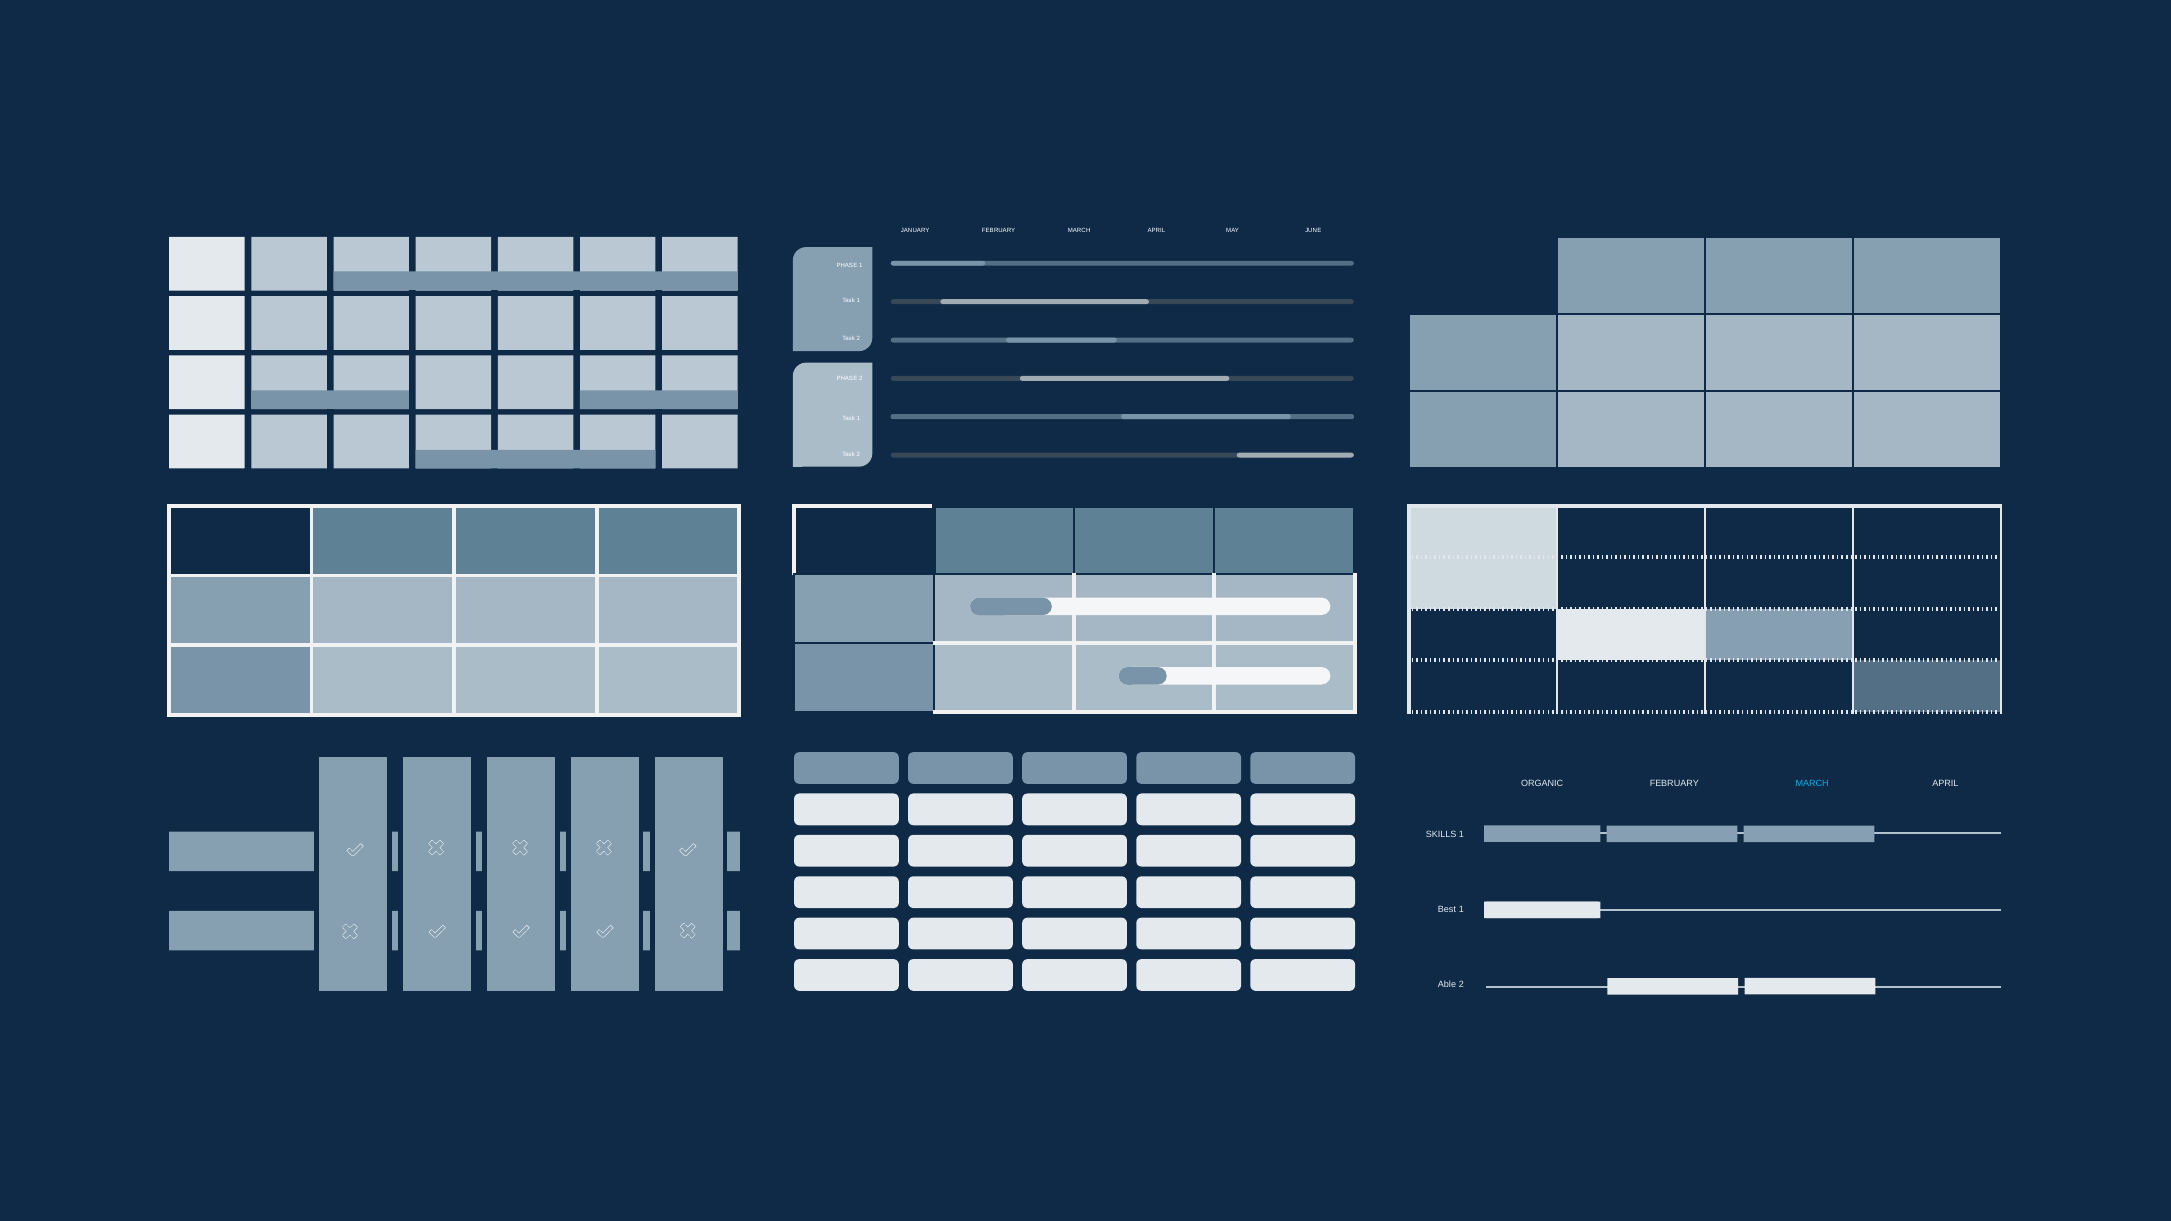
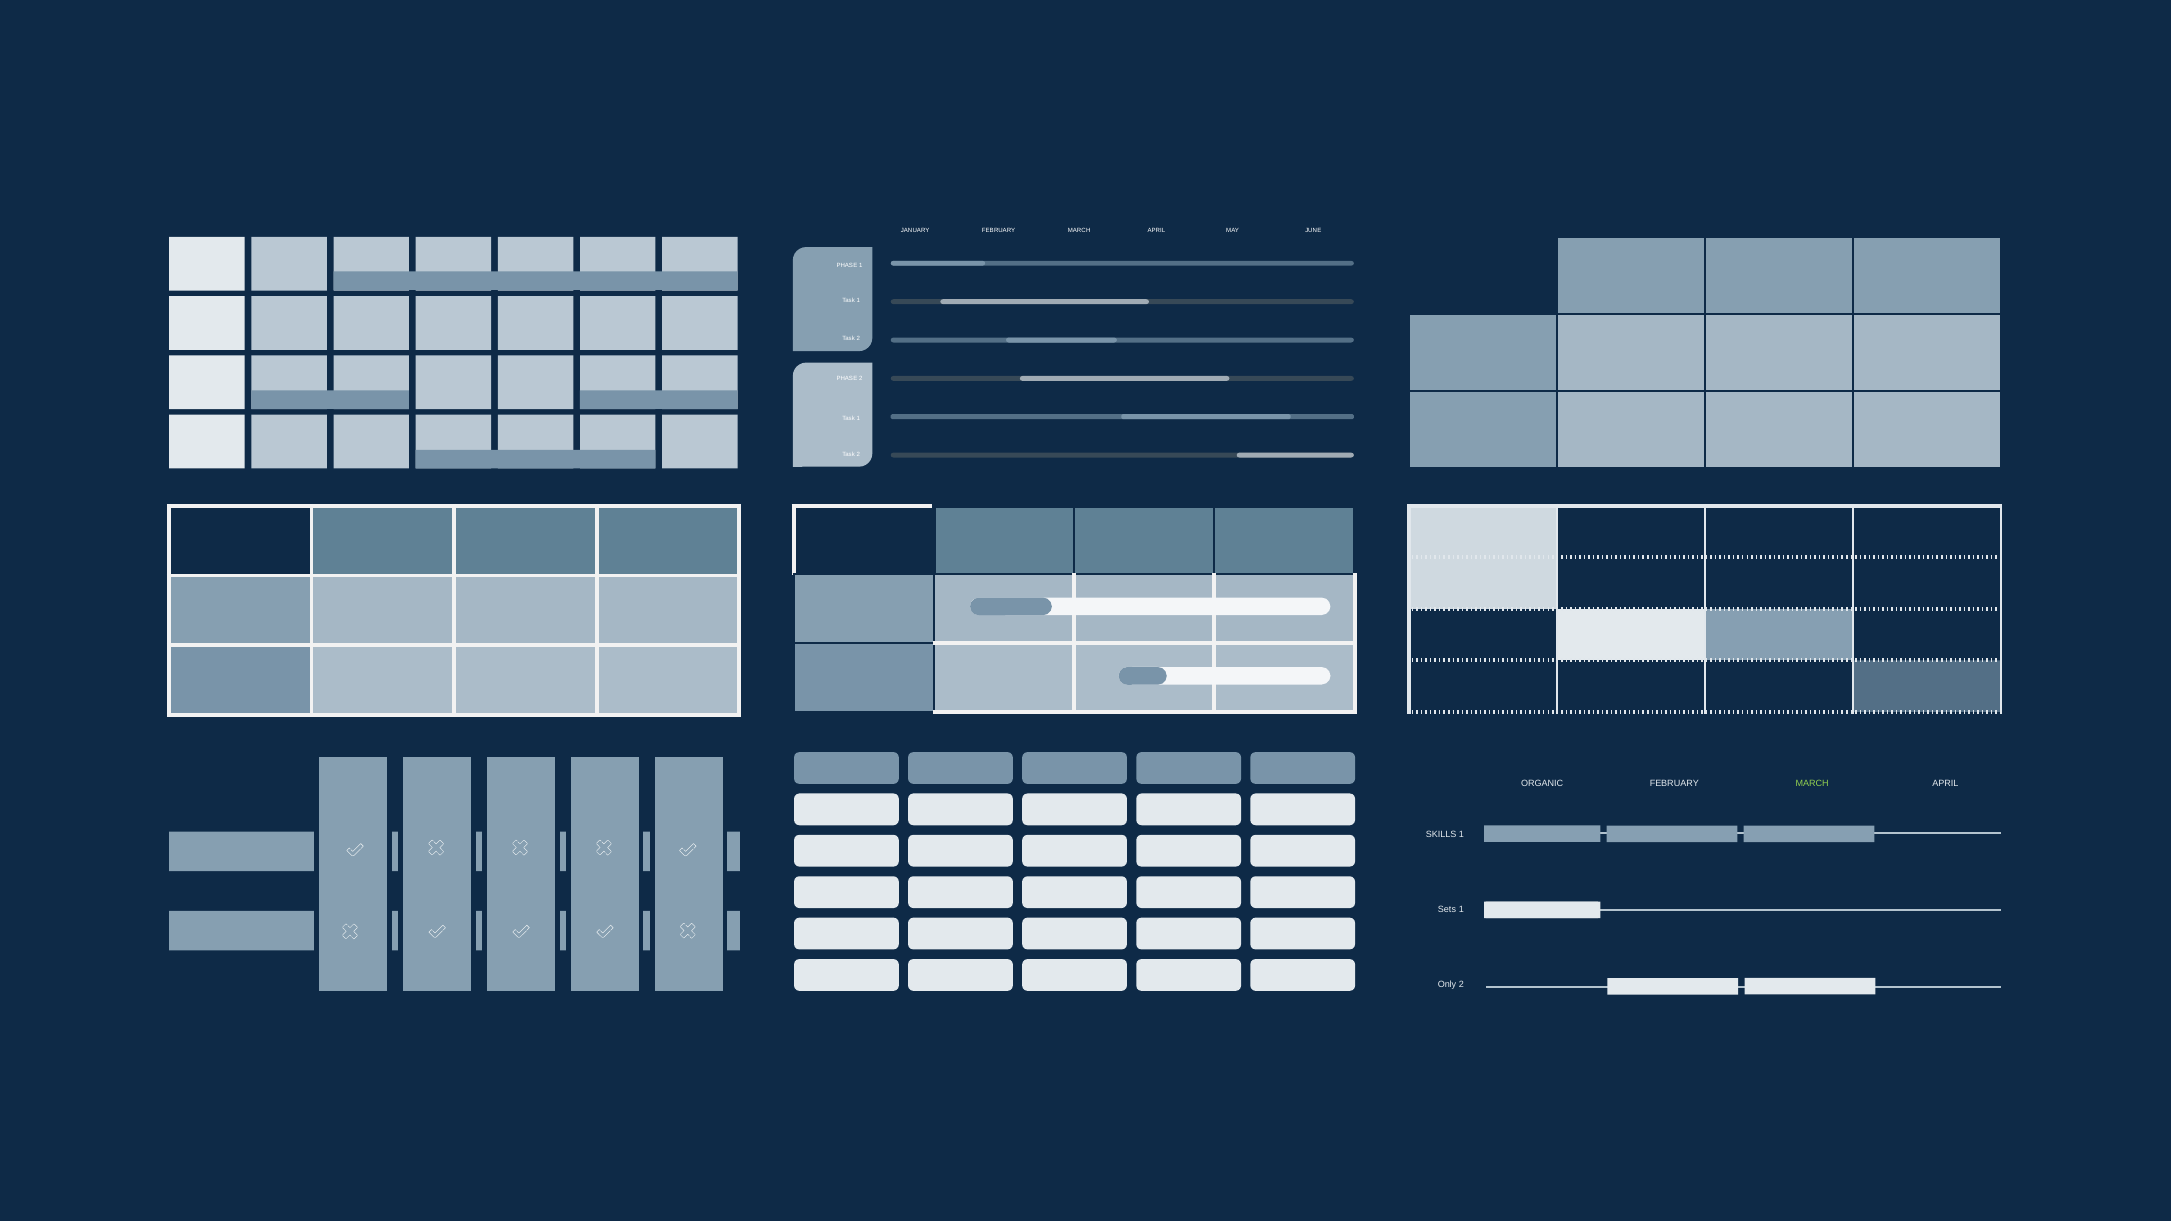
MARCH at (1812, 784) colour: light blue -> light green
Best: Best -> Sets
Able: Able -> Only
